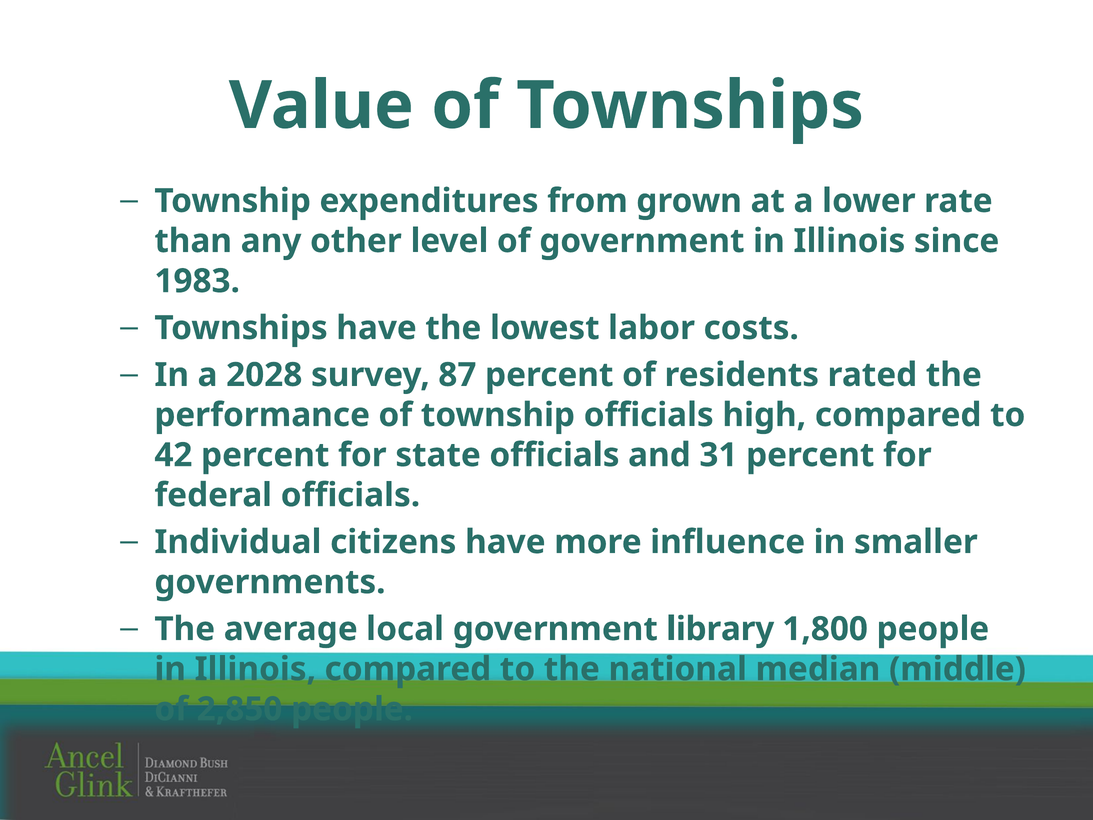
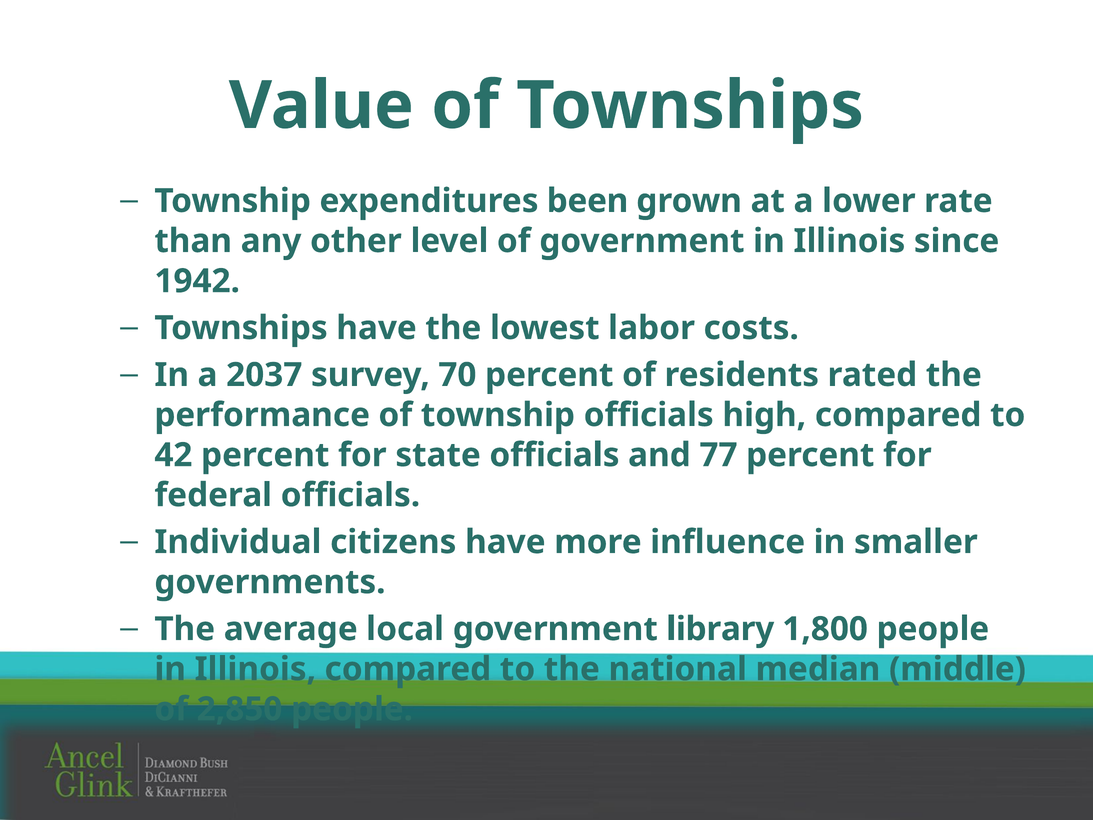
from: from -> been
1983: 1983 -> 1942
2028: 2028 -> 2037
87: 87 -> 70
31: 31 -> 77
